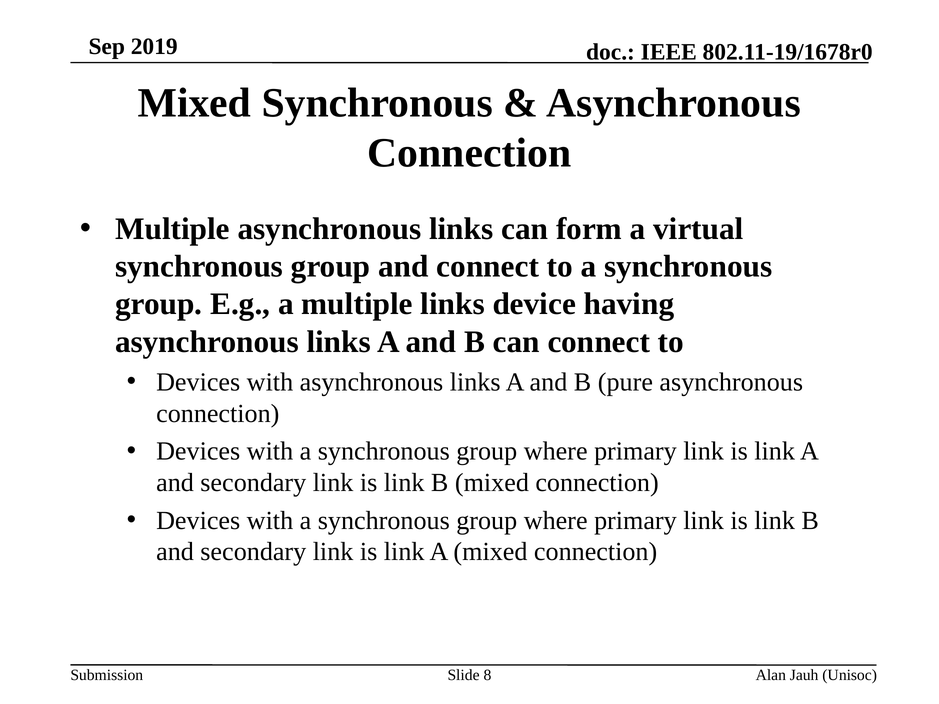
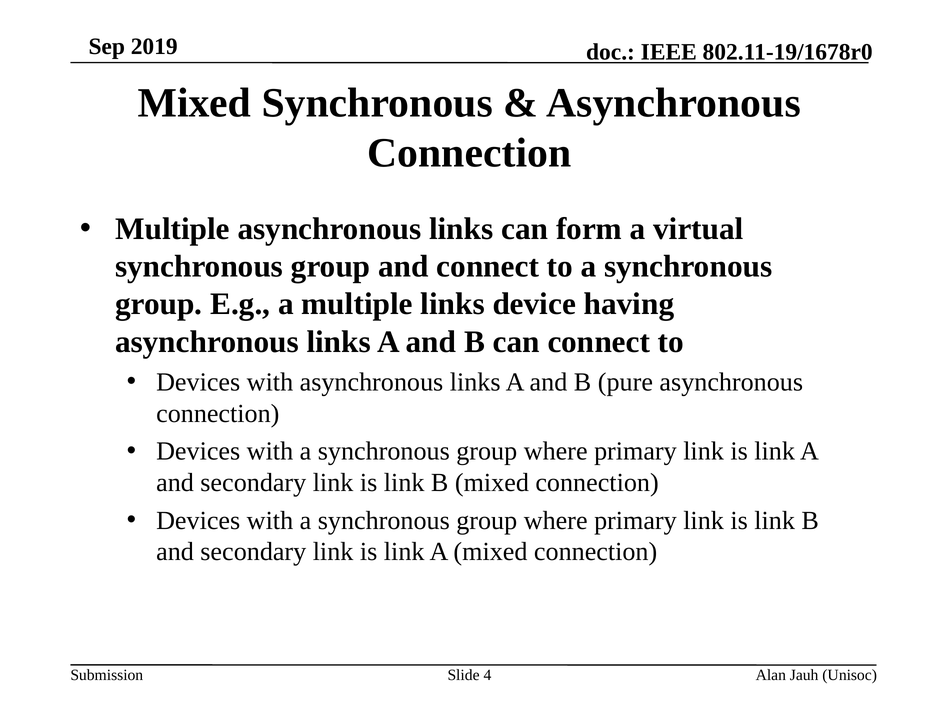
8: 8 -> 4
